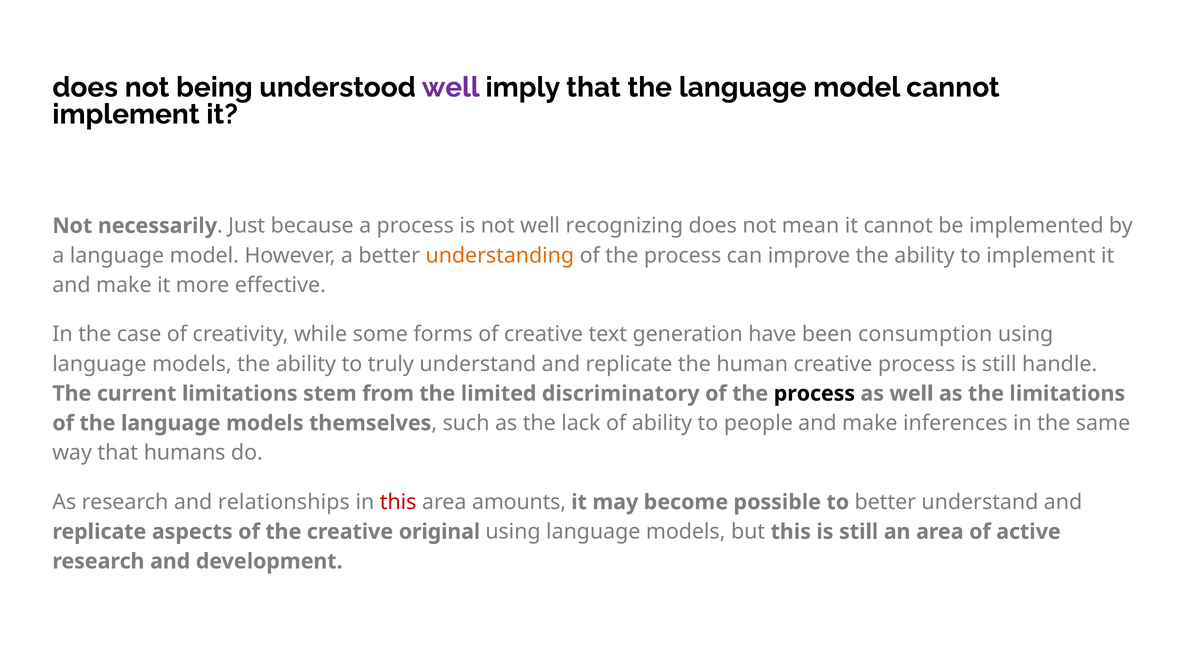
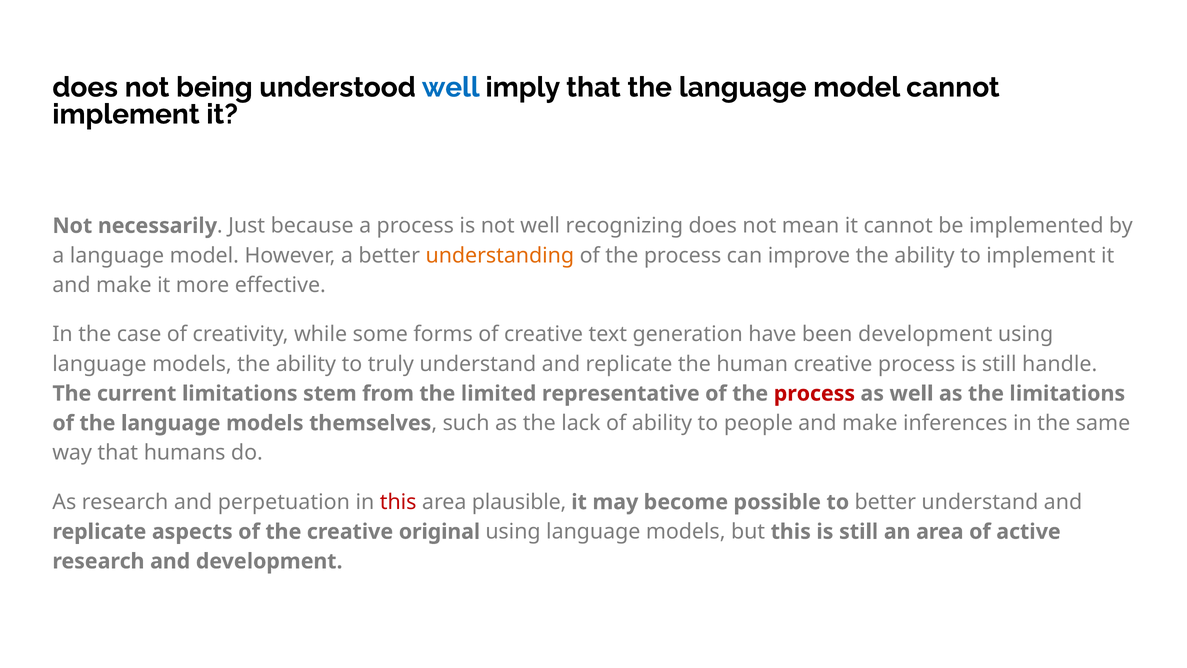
well at (451, 87) colour: purple -> blue
been consumption: consumption -> development
discriminatory: discriminatory -> representative
process at (814, 393) colour: black -> red
relationships: relationships -> perpetuation
amounts: amounts -> plausible
